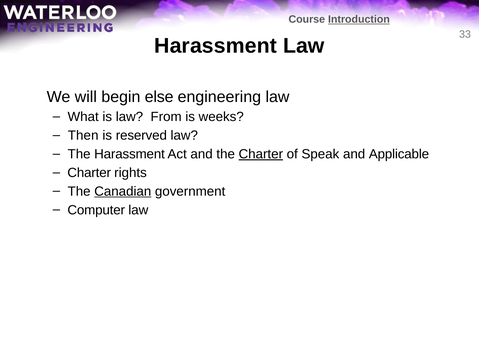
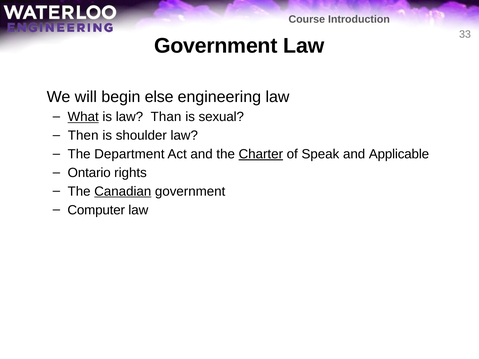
Introduction underline: present -> none
Harassment at (216, 46): Harassment -> Government
What underline: none -> present
From: From -> Than
weeks: weeks -> sexual
reserved: reserved -> shoulder
The Harassment: Harassment -> Department
Charter at (89, 173): Charter -> Ontario
